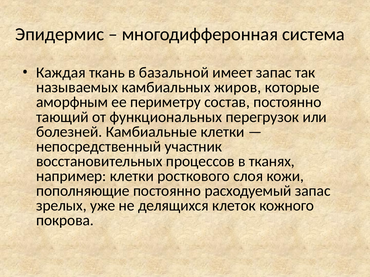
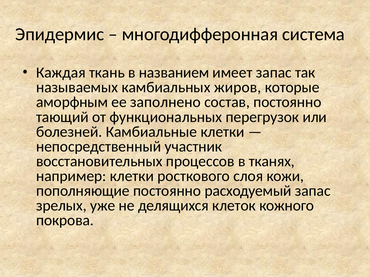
базальной: базальной -> названием
периметру: периметру -> заполнено
